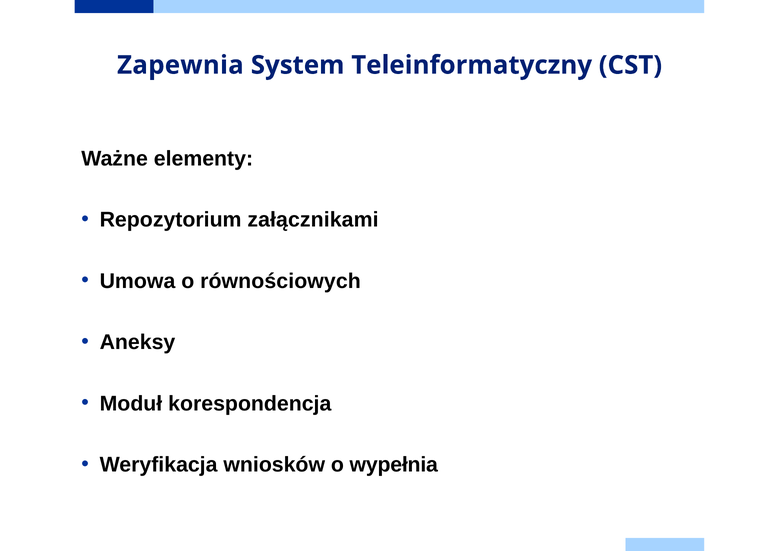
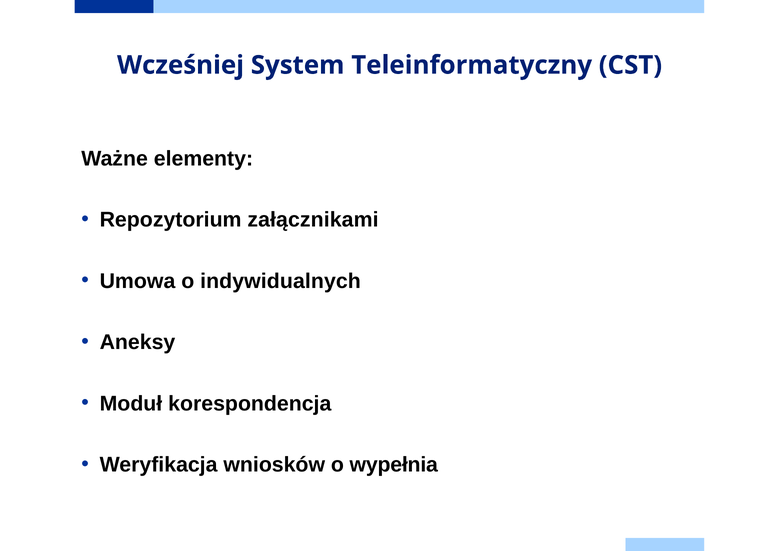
Zapewnia: Zapewnia -> Wcześniej
równościowych: równościowych -> indywidualnych
